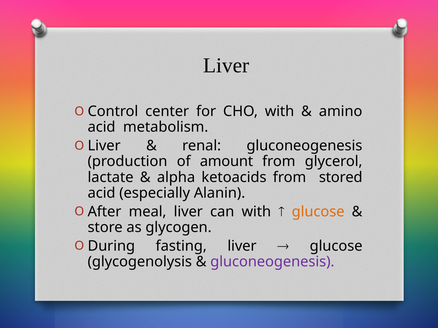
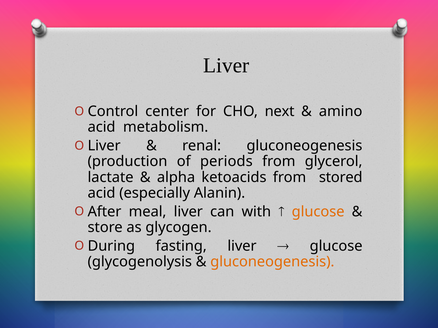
CHO with: with -> next
amount: amount -> periods
gluconeogenesis at (272, 262) colour: purple -> orange
